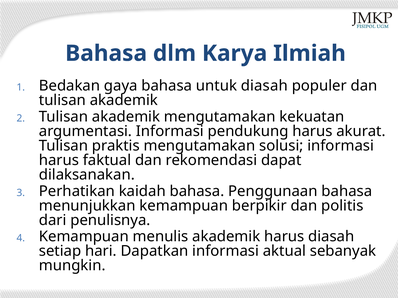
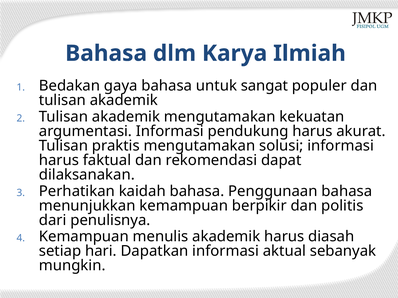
untuk diasah: diasah -> sangat
